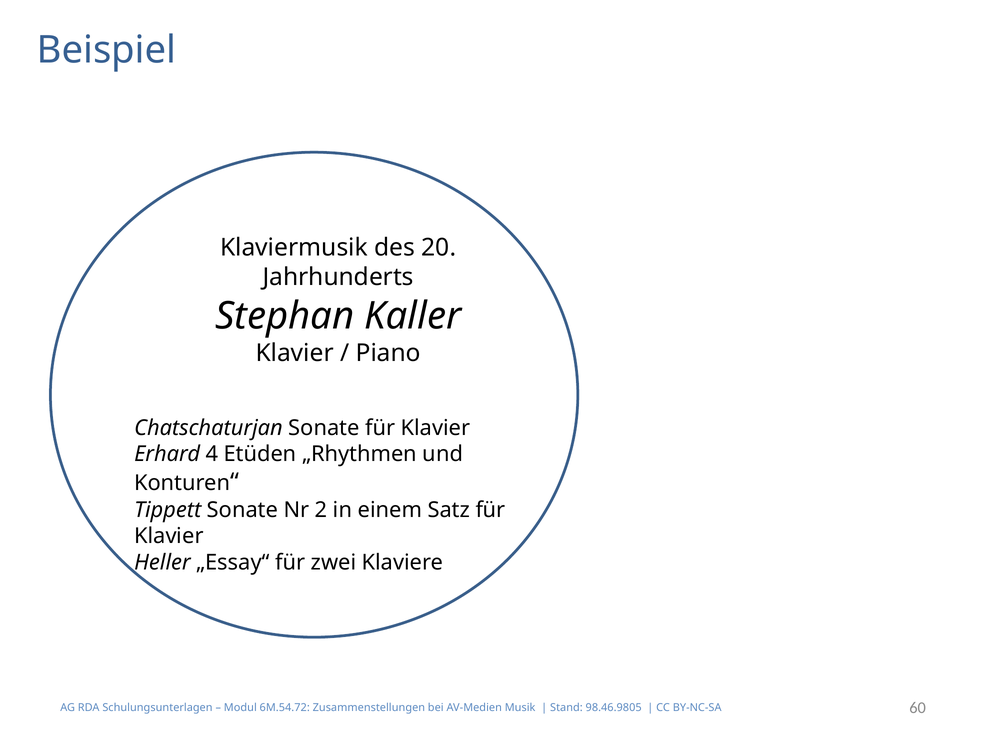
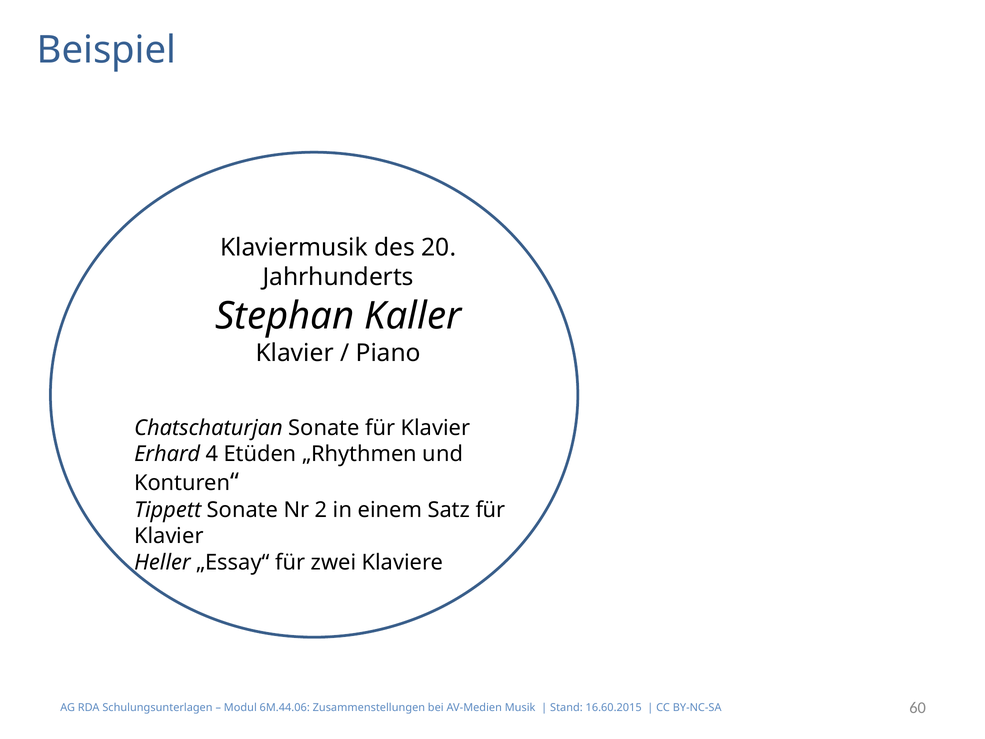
6M.54.72: 6M.54.72 -> 6M.44.06
98.46.9805: 98.46.9805 -> 16.60.2015
